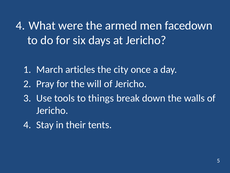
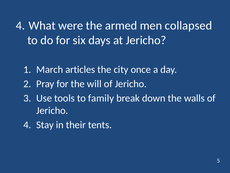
facedown: facedown -> collapsed
things: things -> family
